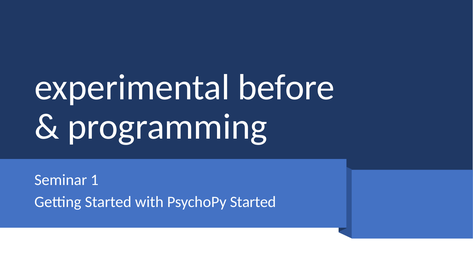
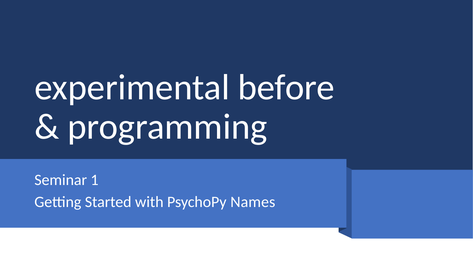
PsychoPy Started: Started -> Names
